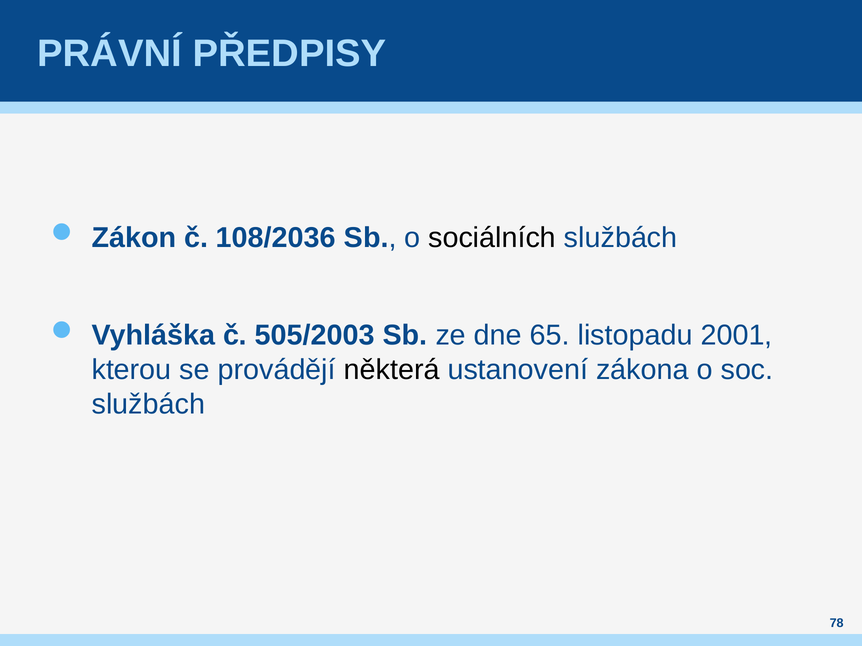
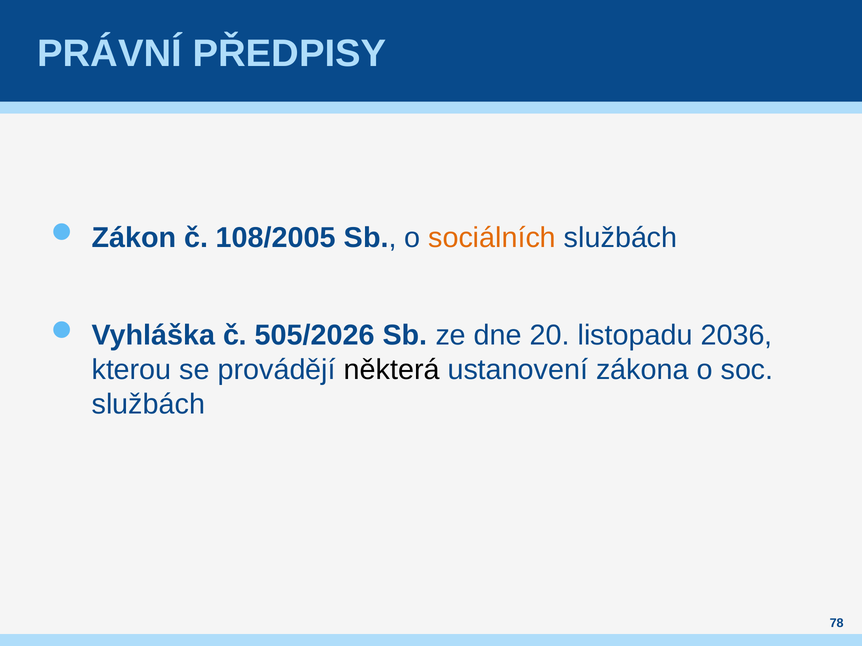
108/2036: 108/2036 -> 108/2005
sociálních colour: black -> orange
505/2003: 505/2003 -> 505/2026
65: 65 -> 20
2001: 2001 -> 2036
